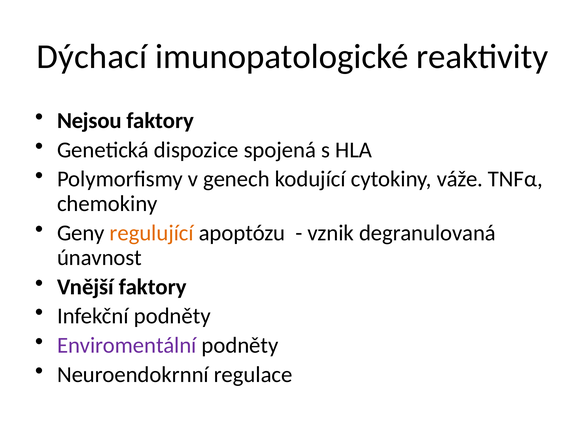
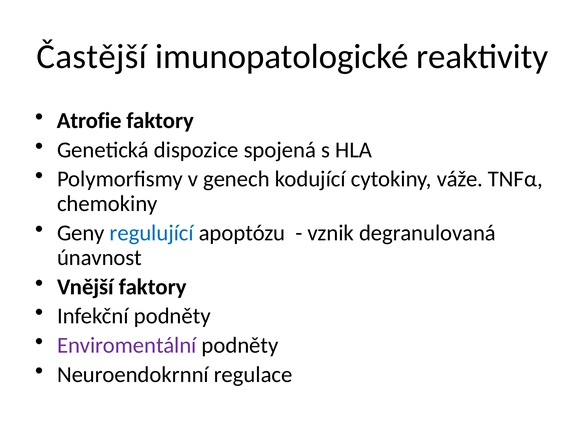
Dýchací: Dýchací -> Častější
Nejsou: Nejsou -> Atrofie
regulující colour: orange -> blue
